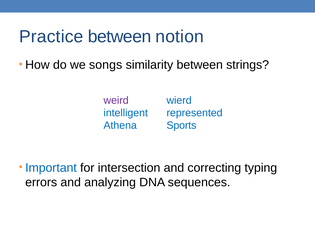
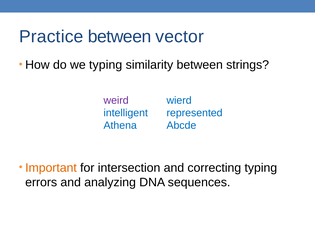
notion: notion -> vector
we songs: songs -> typing
Sports: Sports -> Abcde
Important colour: blue -> orange
